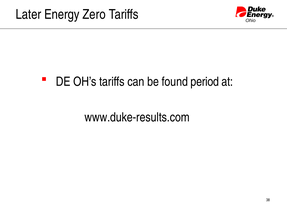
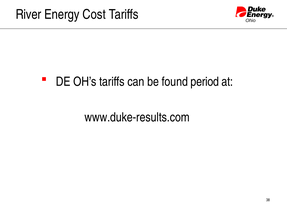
Later: Later -> River
Zero: Zero -> Cost
